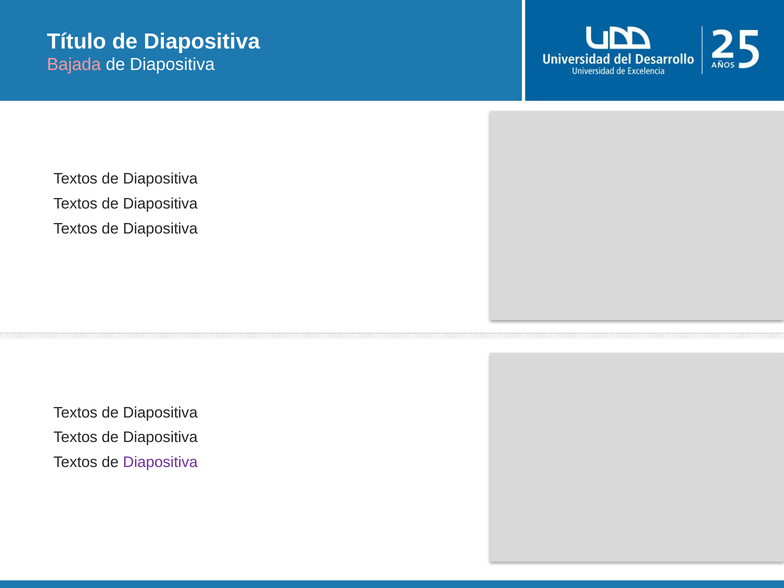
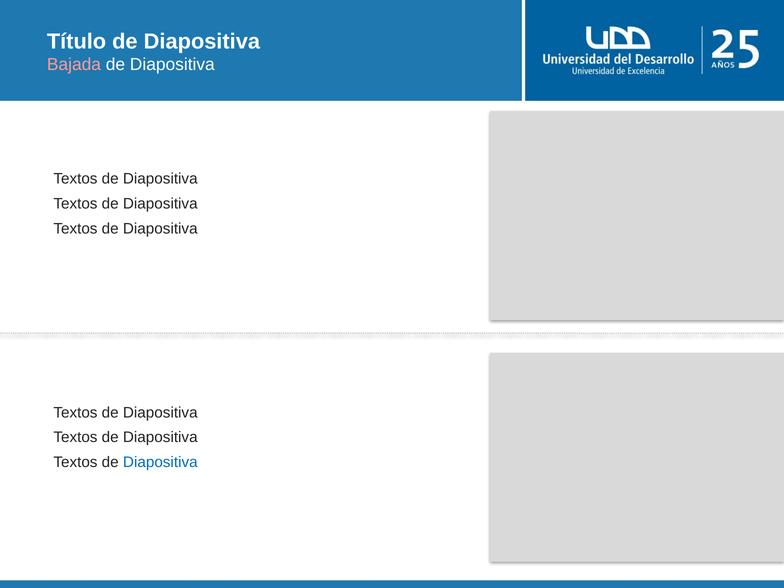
Diapositiva at (160, 462) colour: purple -> blue
